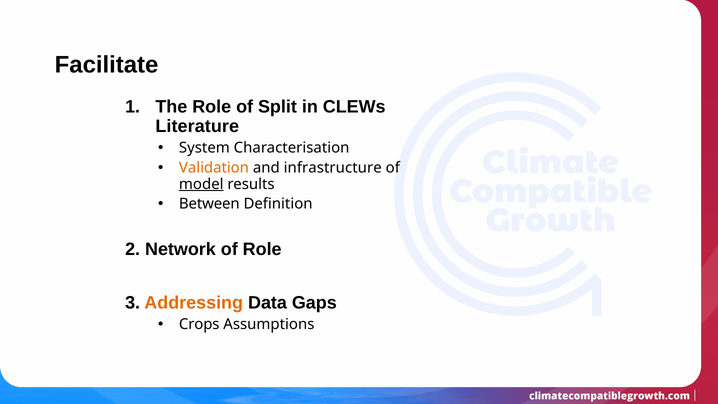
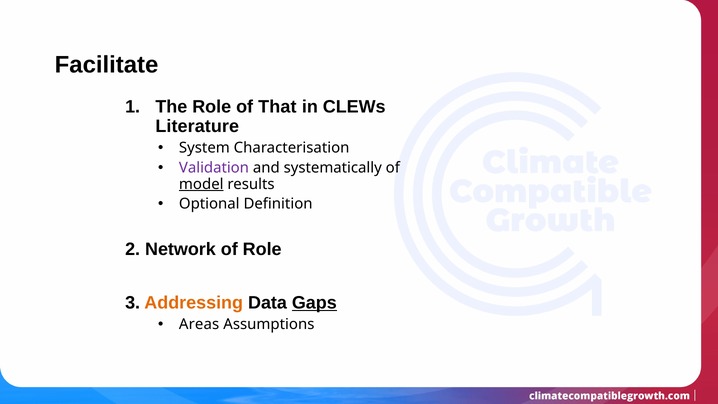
Split: Split -> That
Validation colour: orange -> purple
infrastructure: infrastructure -> systematically
Between: Between -> Optional
Gaps underline: none -> present
Crops: Crops -> Areas
